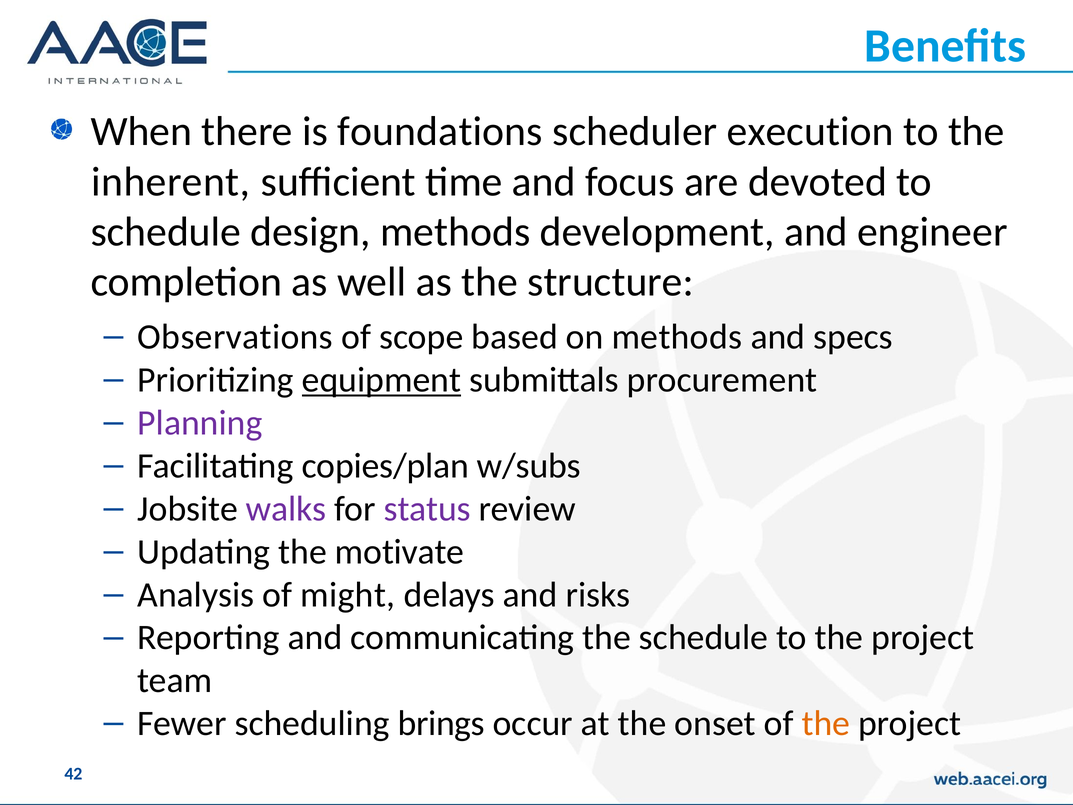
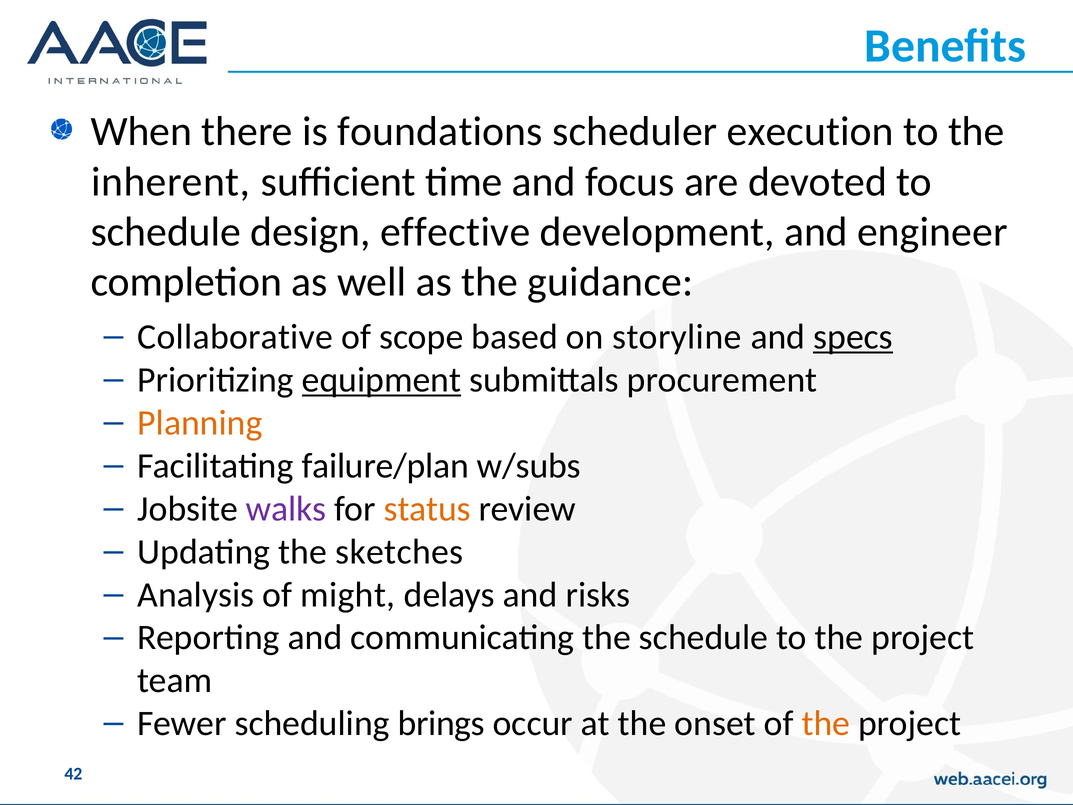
design methods: methods -> effective
structure: structure -> guidance
Observations: Observations -> Collaborative
on methods: methods -> storyline
specs underline: none -> present
Planning colour: purple -> orange
copies/plan: copies/plan -> failure/plan
status colour: purple -> orange
motivate: motivate -> sketches
